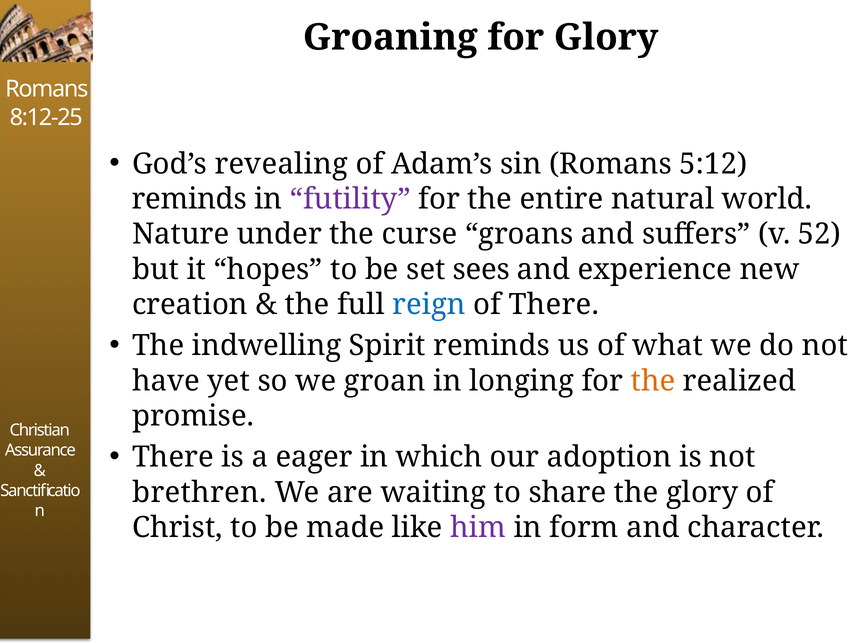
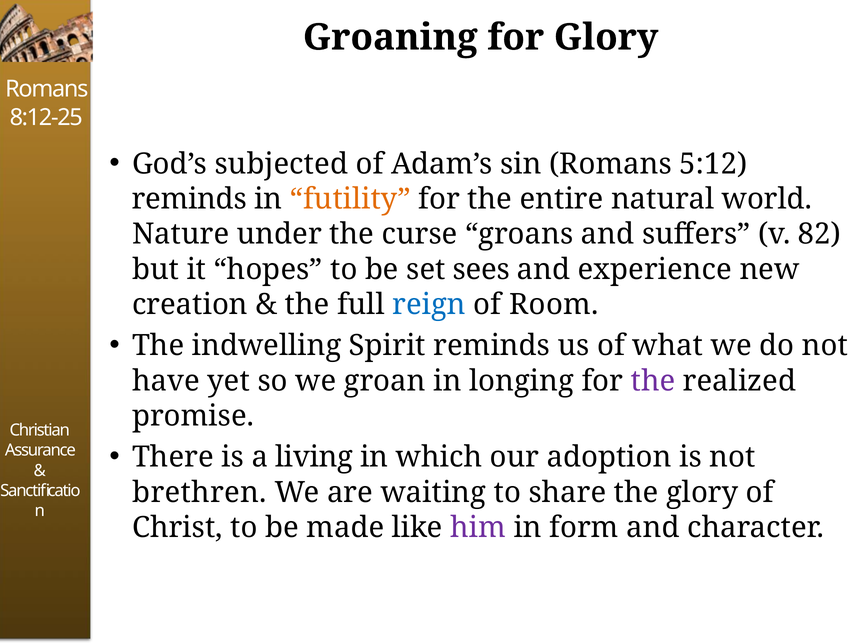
revealing: revealing -> subjected
futility colour: purple -> orange
52: 52 -> 82
of There: There -> Room
the at (653, 381) colour: orange -> purple
eager: eager -> living
